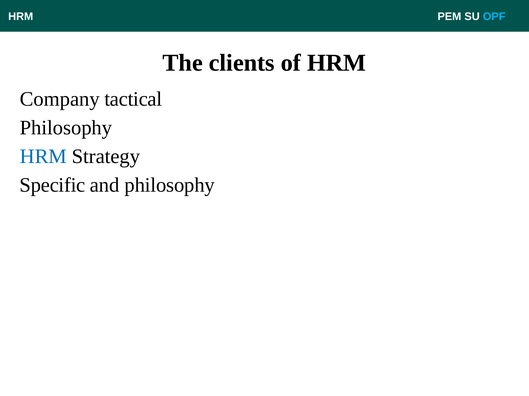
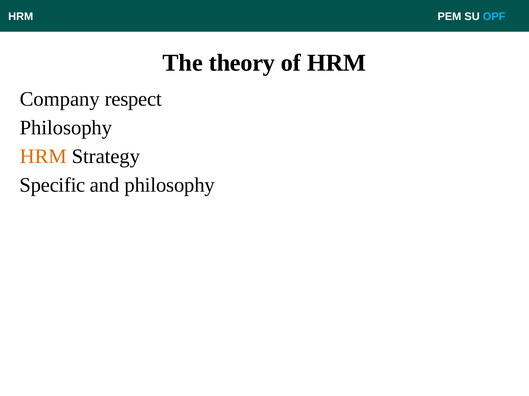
clients: clients -> theory
tactical: tactical -> respect
HRM at (43, 157) colour: blue -> orange
